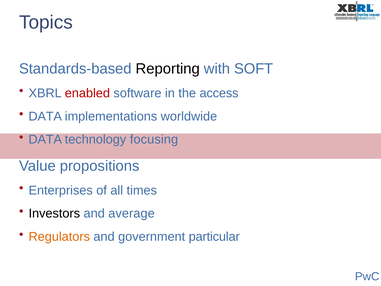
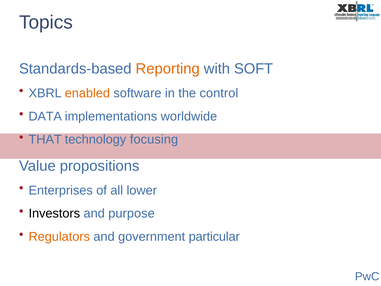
Reporting colour: black -> orange
enabled colour: red -> orange
access: access -> control
DATA at (45, 139): DATA -> THAT
times: times -> lower
average: average -> purpose
